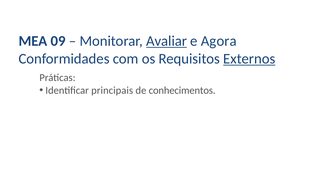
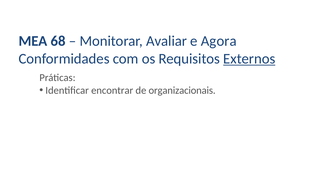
09: 09 -> 68
Avaliar underline: present -> none
principais: principais -> encontrar
conhecimentos: conhecimentos -> organizacionais
